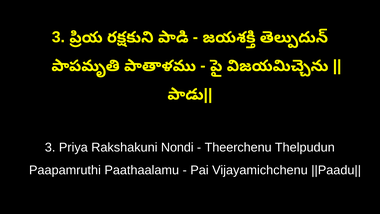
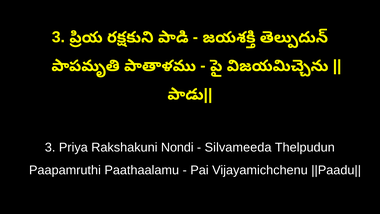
Theerchenu: Theerchenu -> Silvameeda
